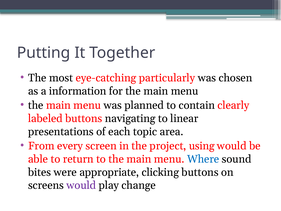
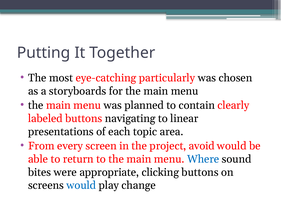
information: information -> storyboards
using: using -> avoid
would at (81, 185) colour: purple -> blue
